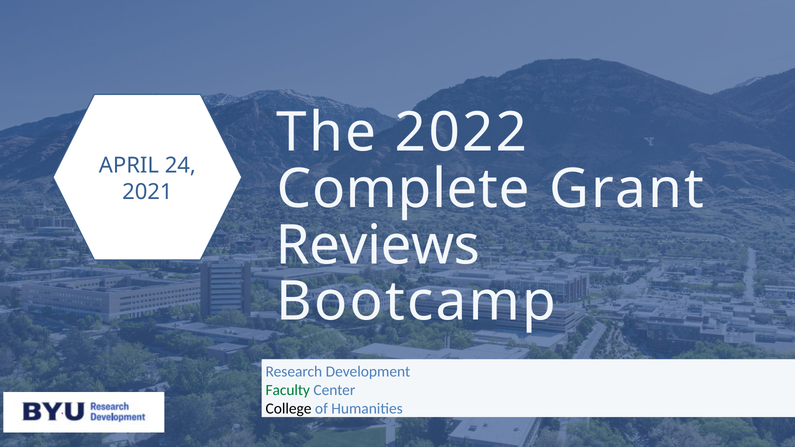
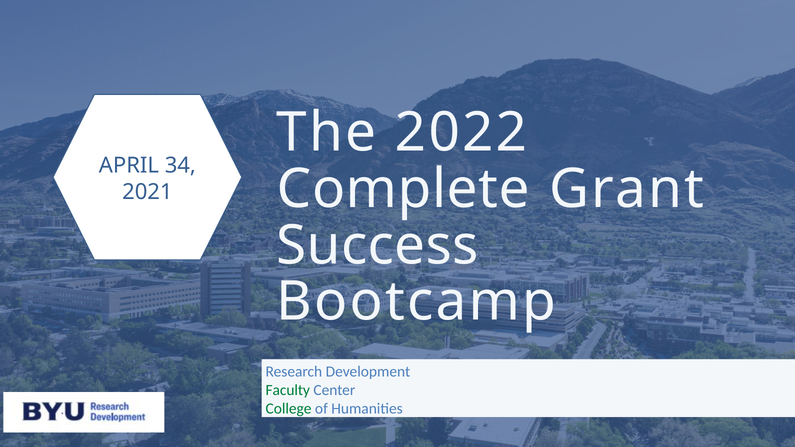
24: 24 -> 34
Reviews: Reviews -> Success
College colour: black -> green
